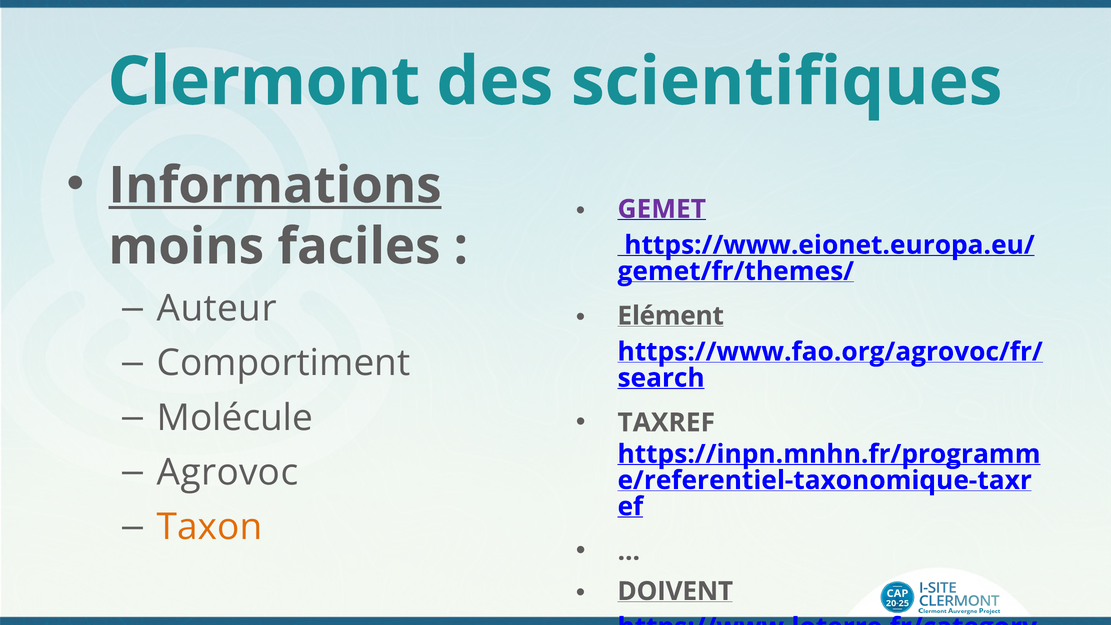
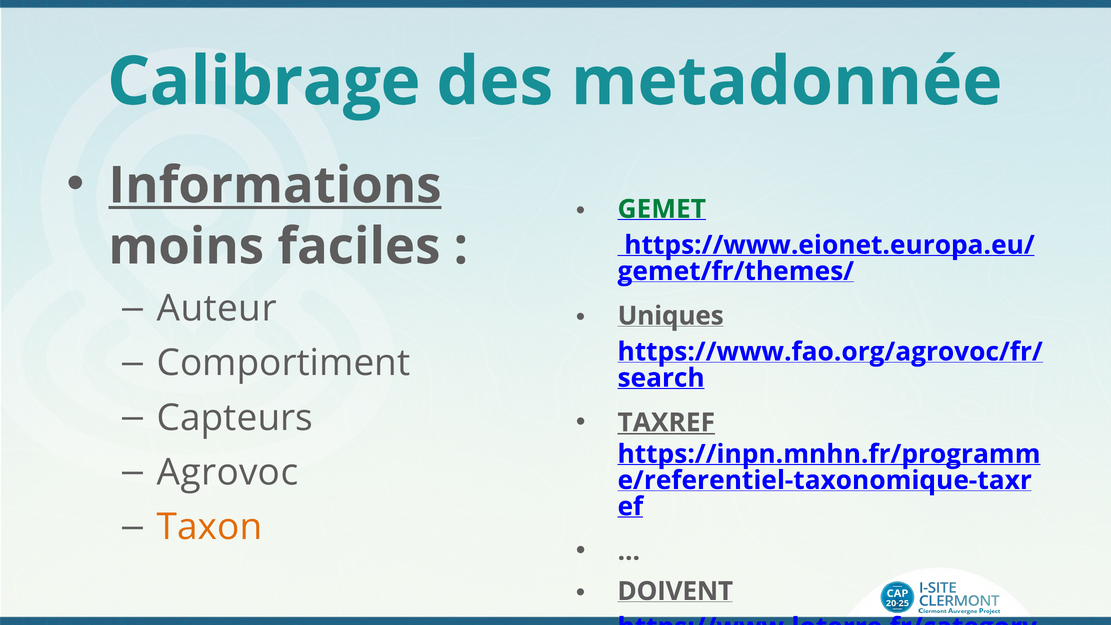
Clermont: Clermont -> Calibrage
scientifiques: scientifiques -> metadonnée
GEMET colour: purple -> green
Elément: Elément -> Uniques
Molécule: Molécule -> Capteurs
TAXREF underline: none -> present
